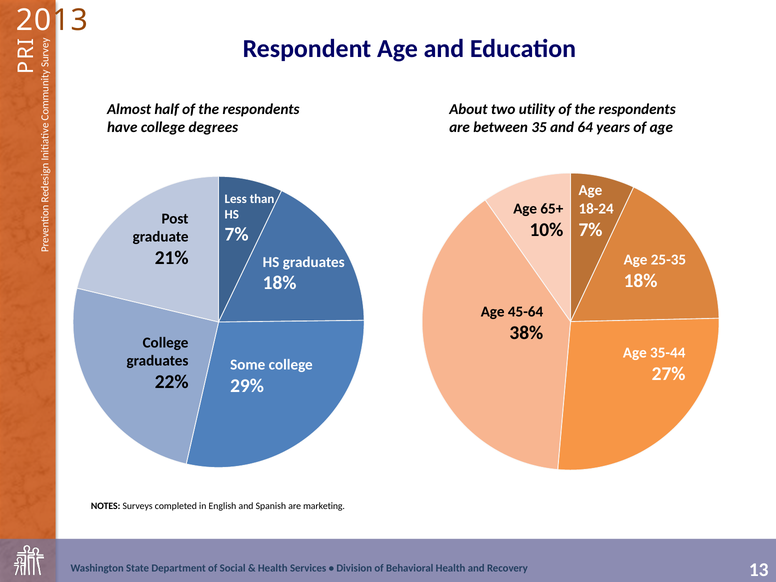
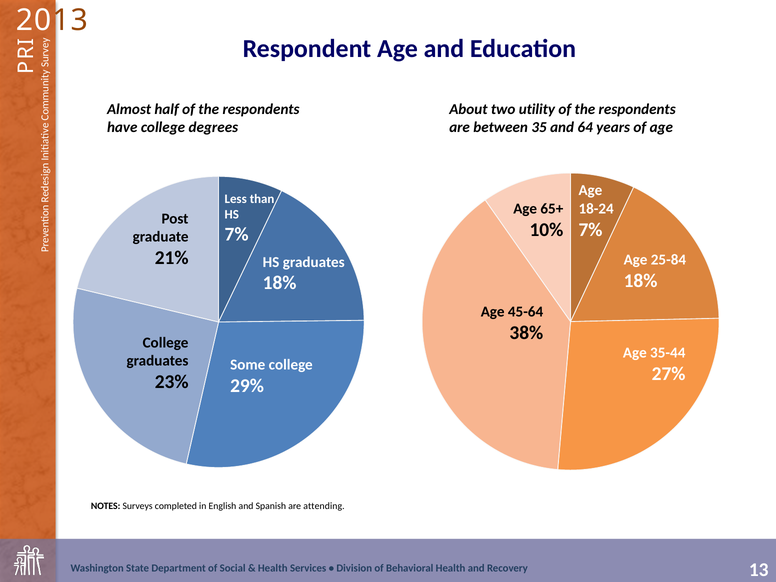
25-35: 25-35 -> 25-84
22%: 22% -> 23%
marketing: marketing -> attending
